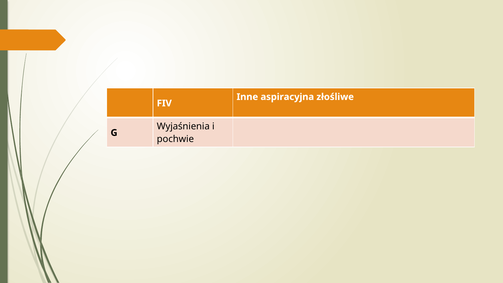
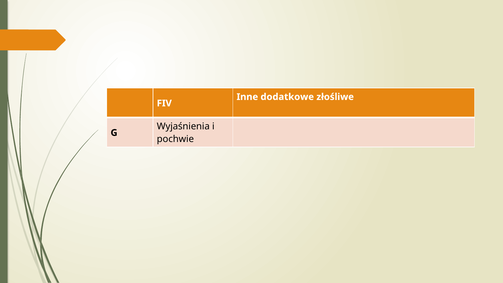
aspiracyjna: aspiracyjna -> dodatkowe
